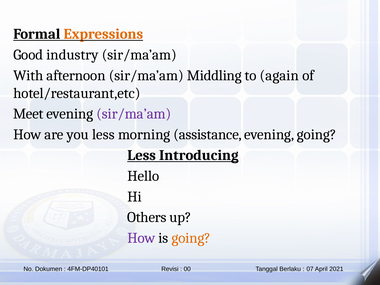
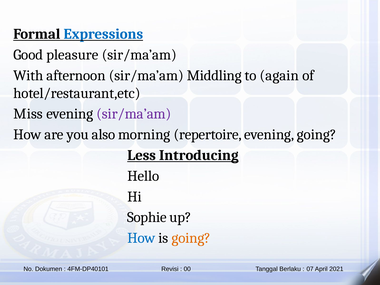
Expressions colour: orange -> blue
industry: industry -> pleasure
Meet: Meet -> Miss
you less: less -> also
assistance: assistance -> repertoire
Others: Others -> Sophie
How at (141, 238) colour: purple -> blue
